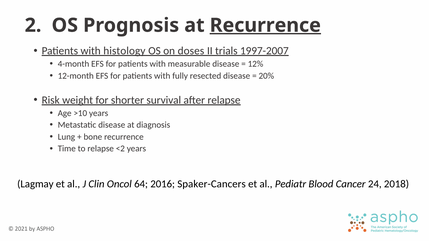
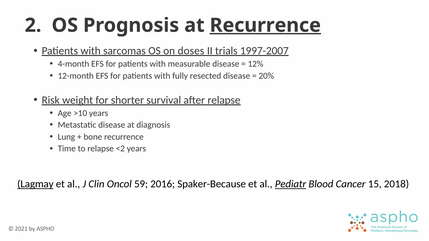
histology: histology -> sarcomas
Lagmay underline: none -> present
64: 64 -> 59
Spaker-Cancers: Spaker-Cancers -> Spaker-Because
Pediatr underline: none -> present
24: 24 -> 15
